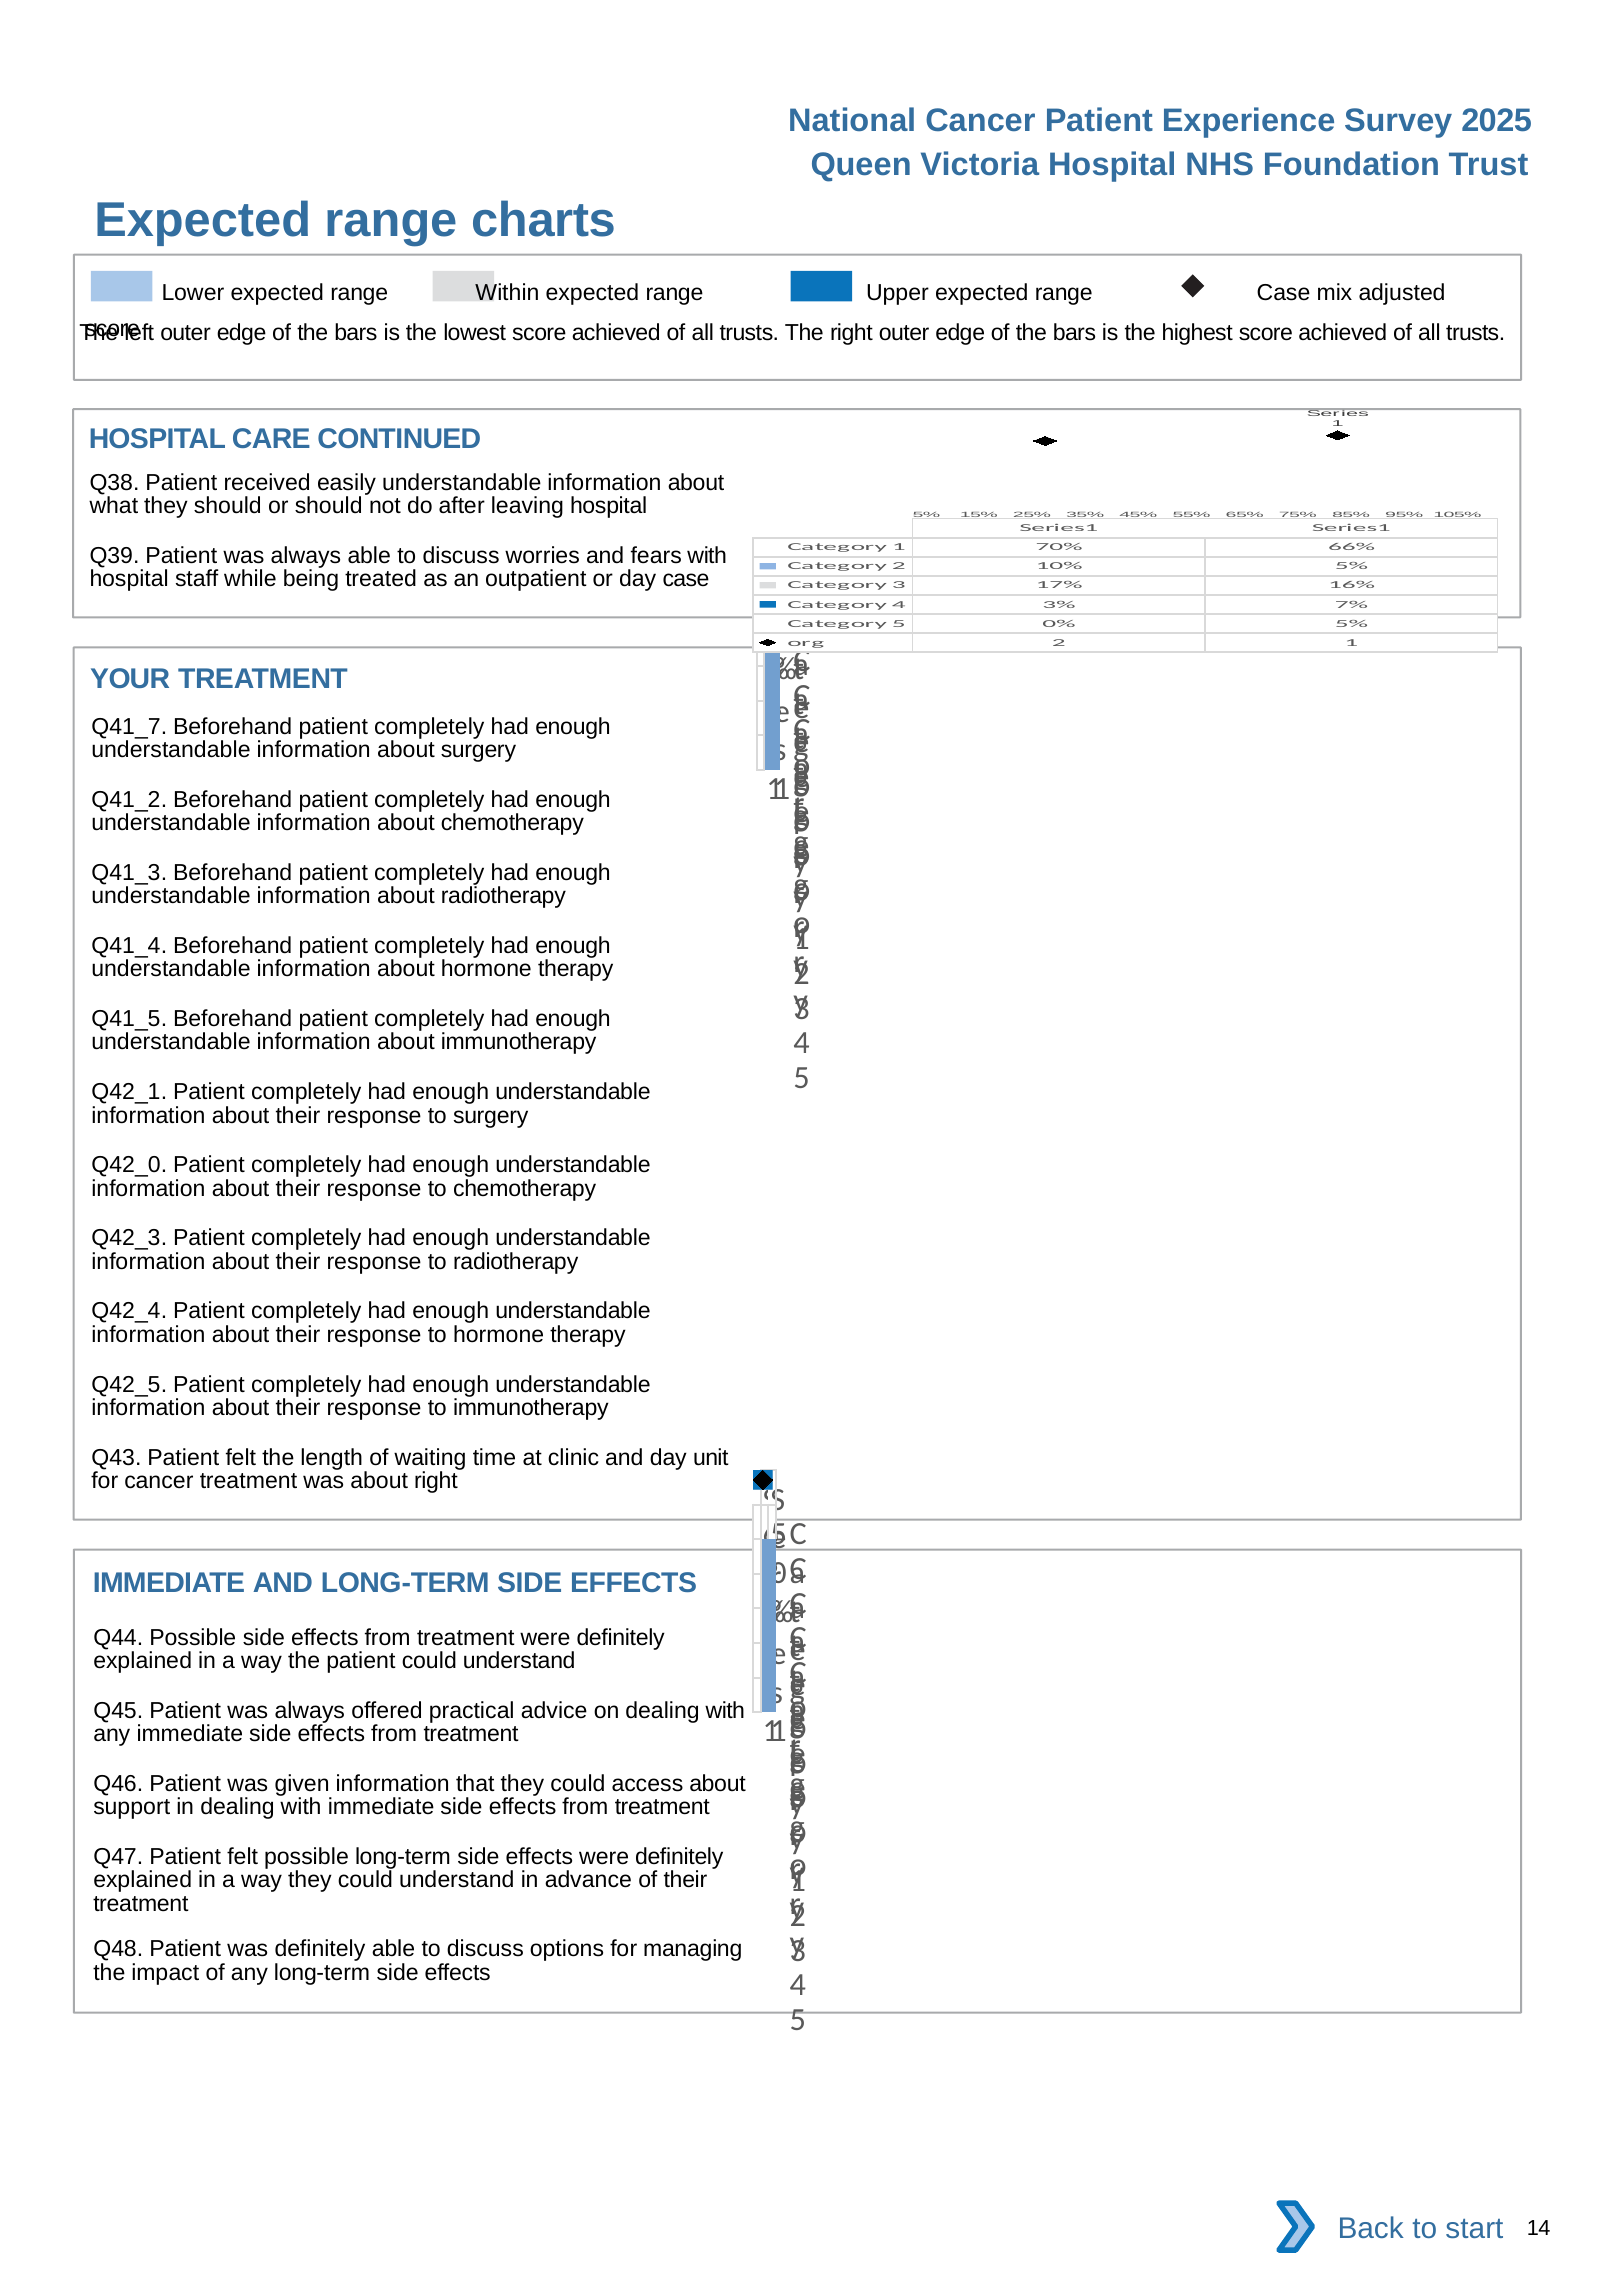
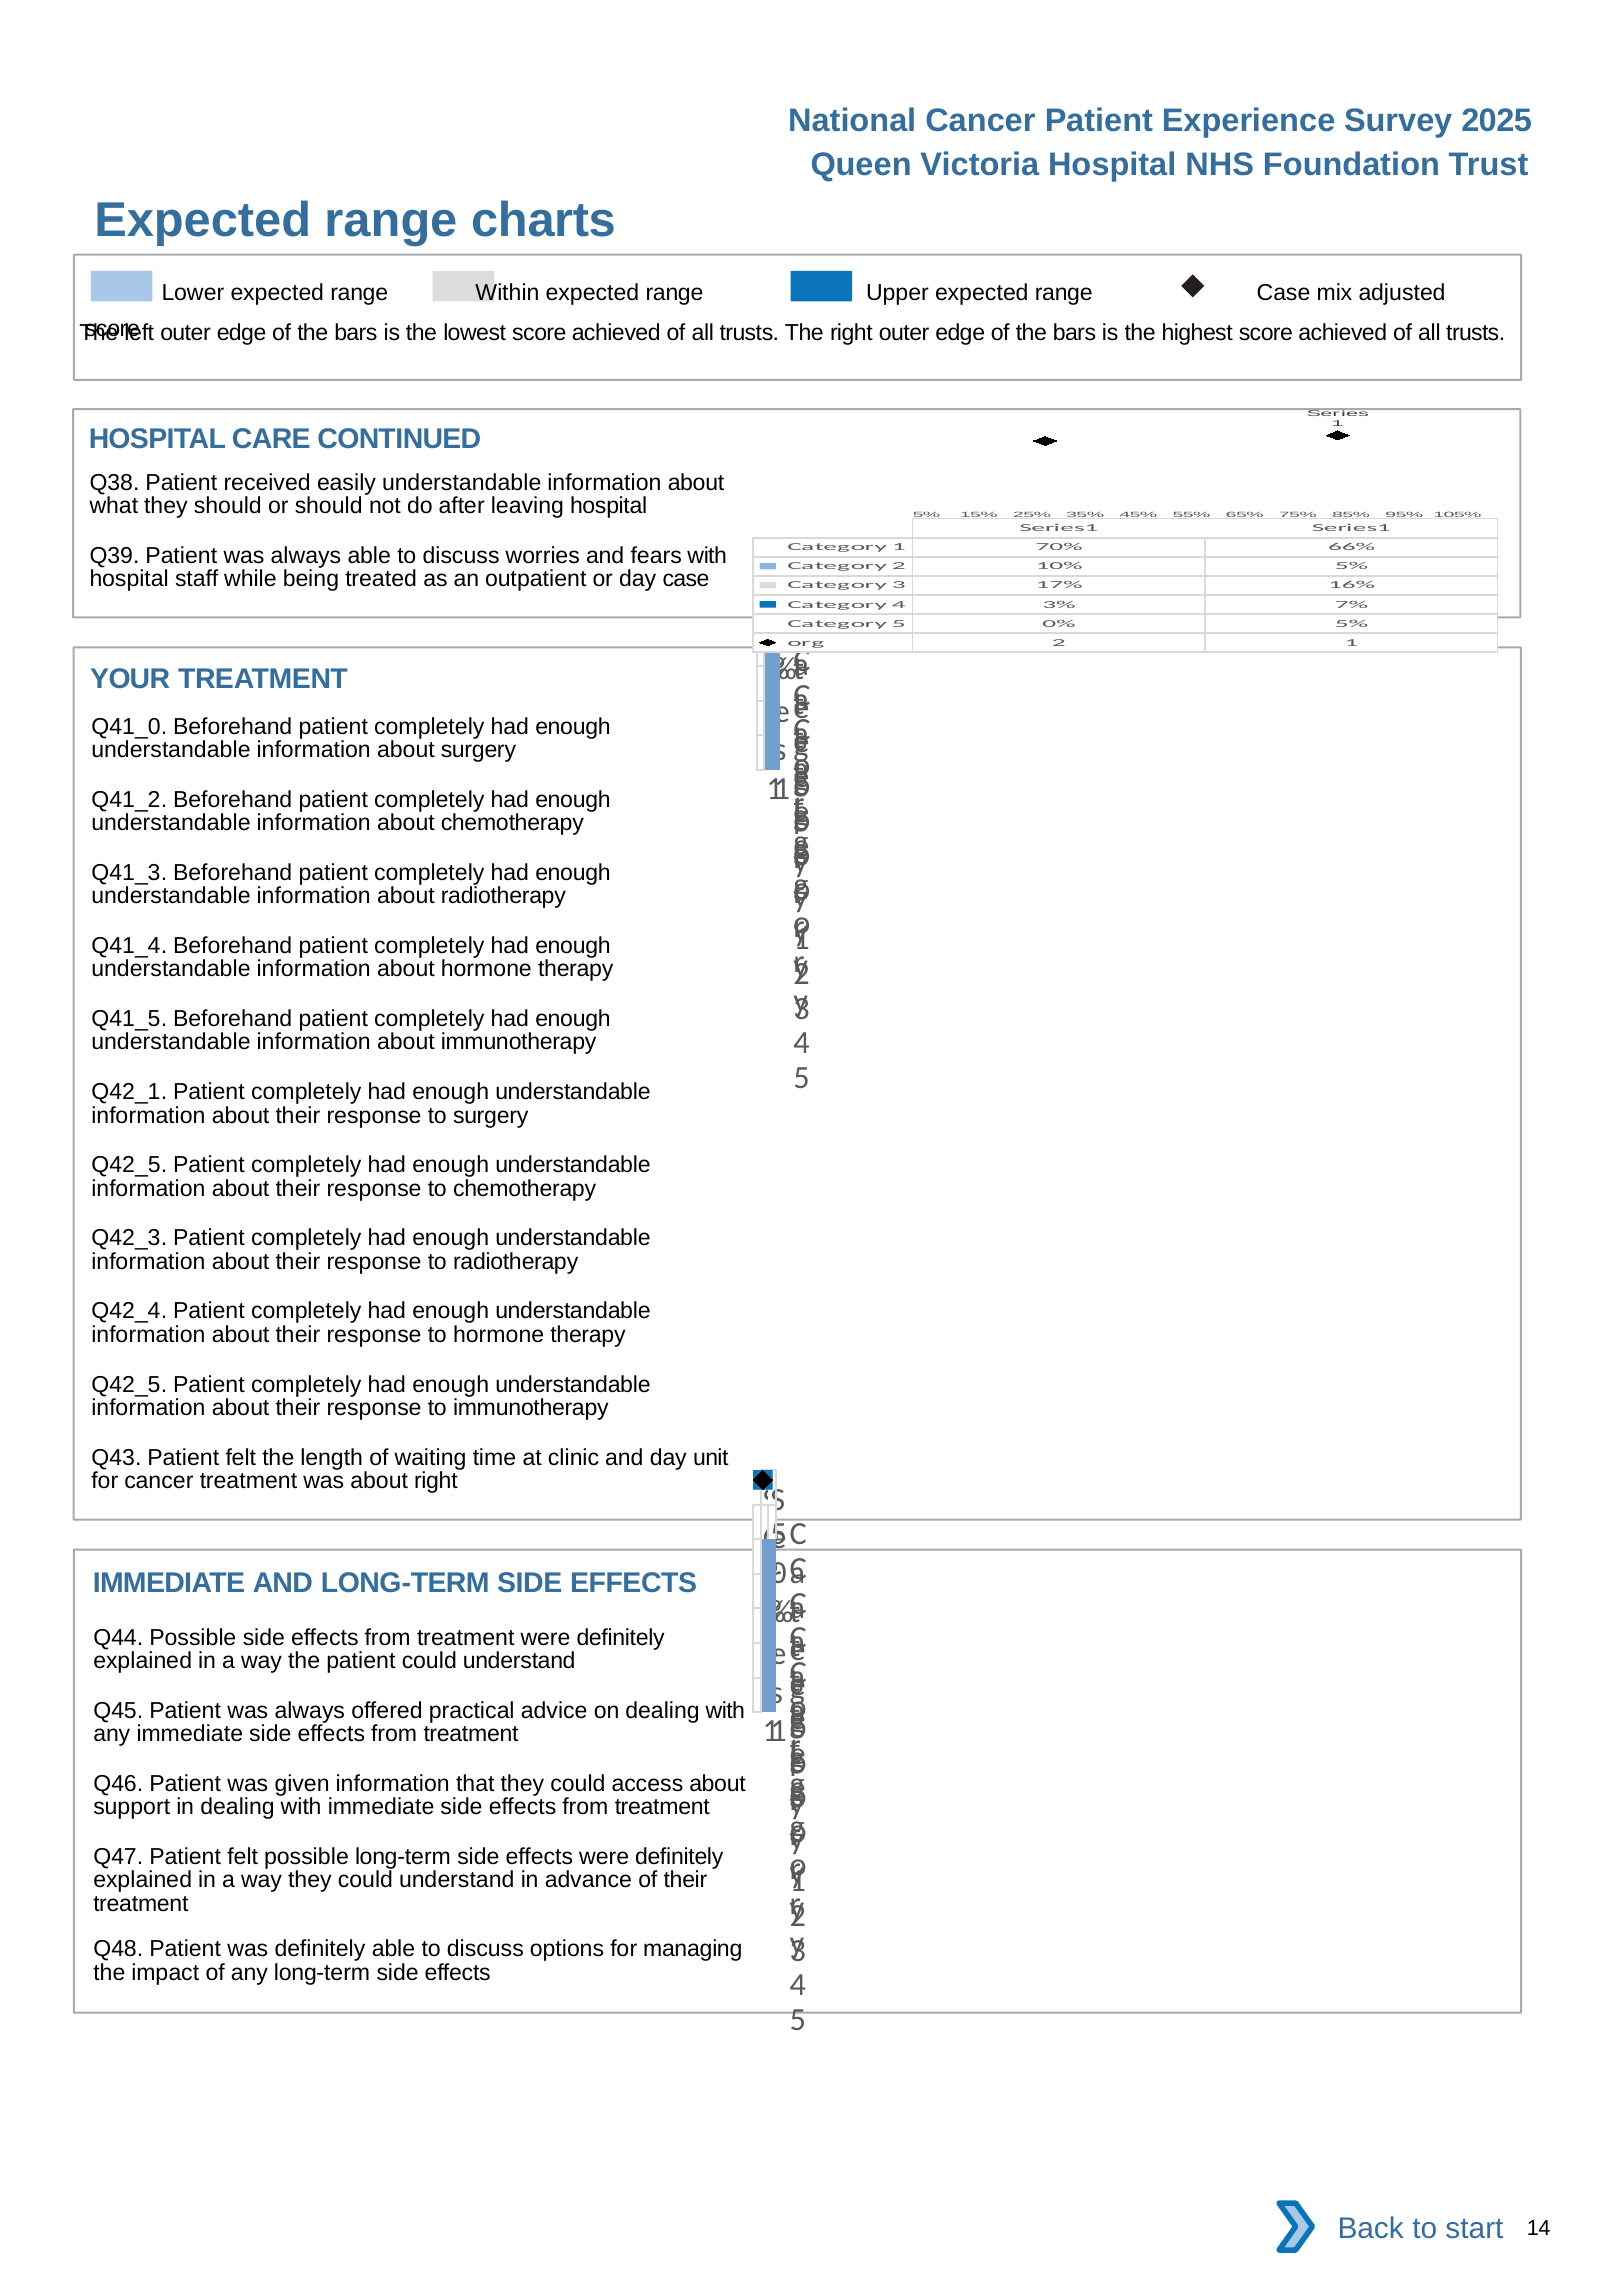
Q41_7: Q41_7 -> Q41_0
Q42_0 at (129, 1165): Q42_0 -> Q42_5
